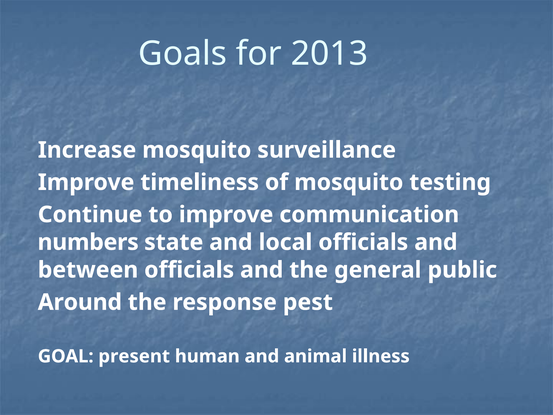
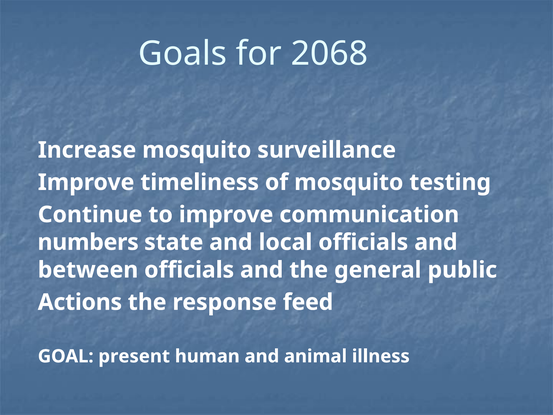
2013: 2013 -> 2068
Around: Around -> Actions
pest: pest -> feed
